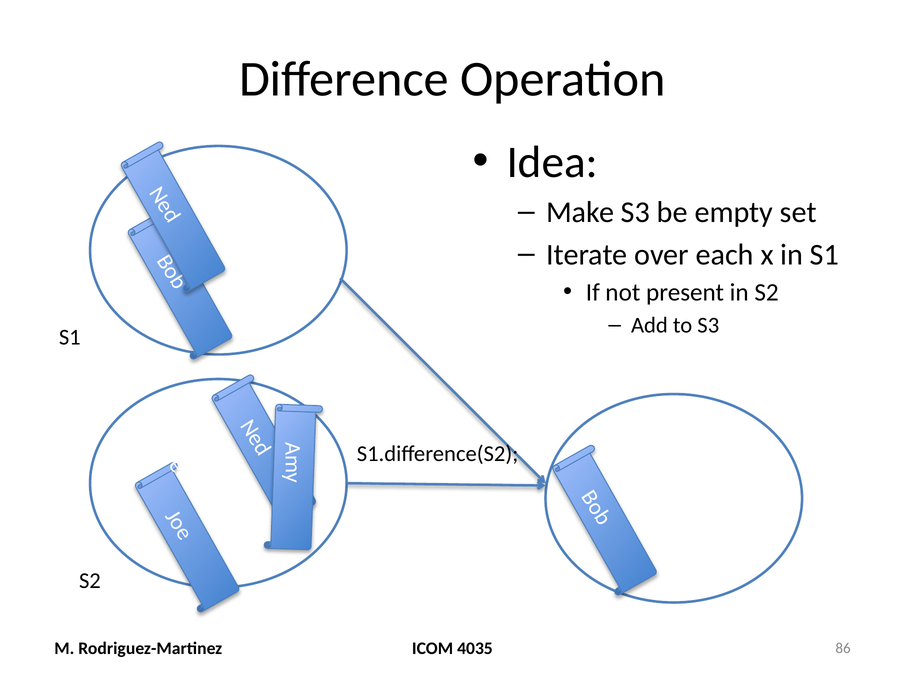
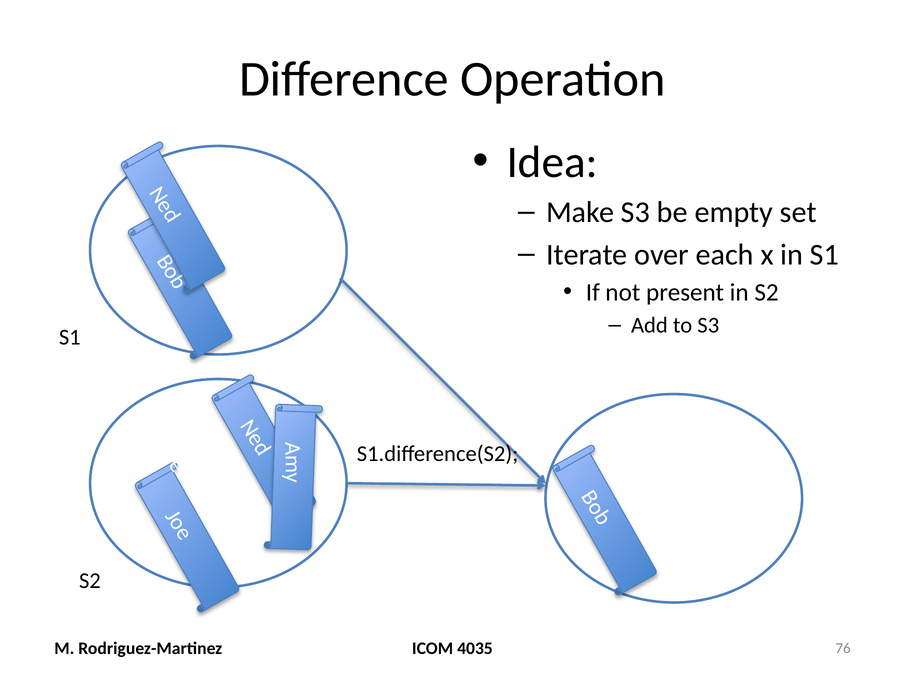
86: 86 -> 76
